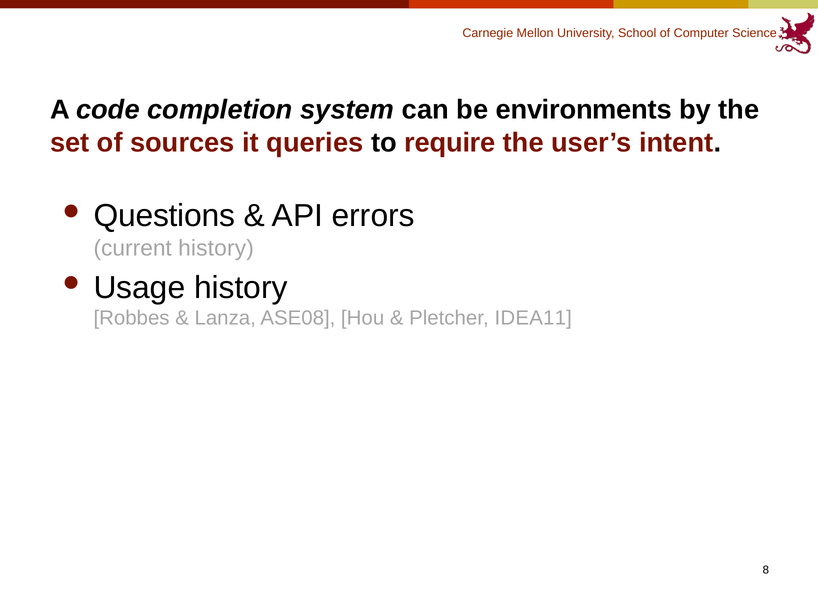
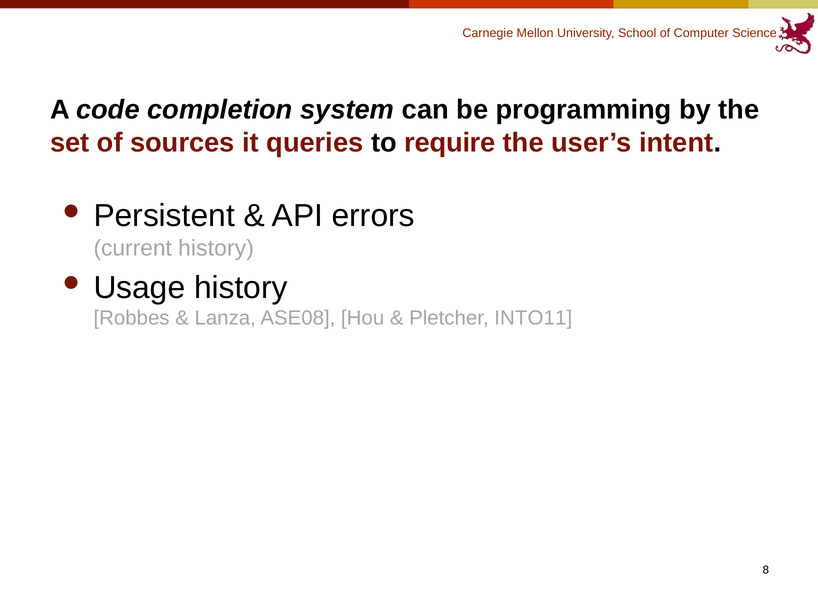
environments: environments -> programming
Questions: Questions -> Persistent
IDEA11: IDEA11 -> INTO11
